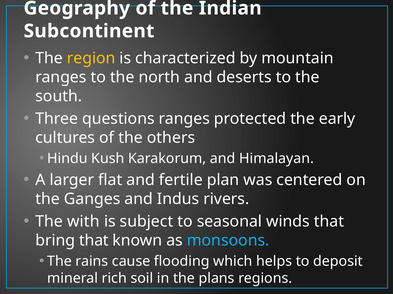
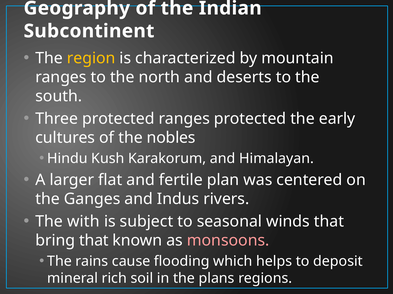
Three questions: questions -> protected
others: others -> nobles
monsoons colour: light blue -> pink
